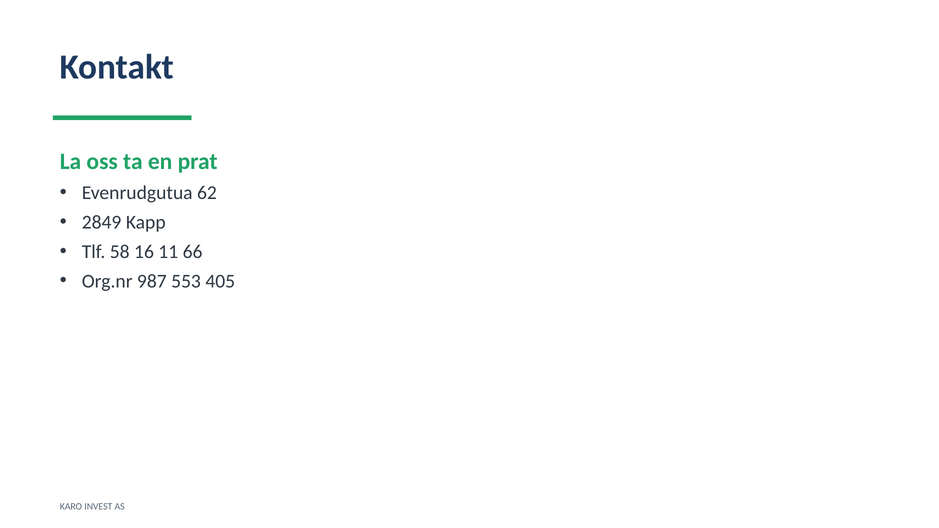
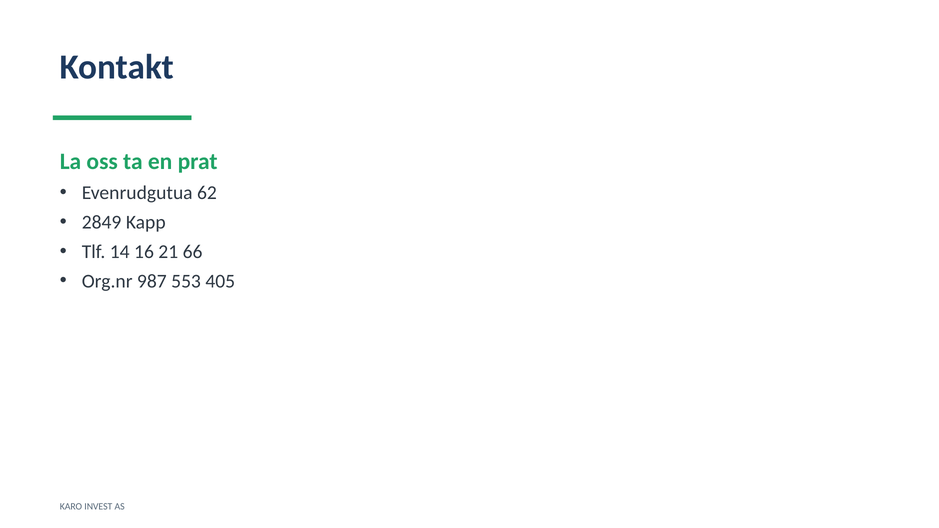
58: 58 -> 14
11: 11 -> 21
